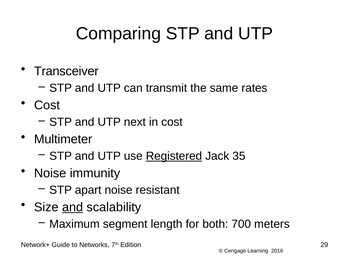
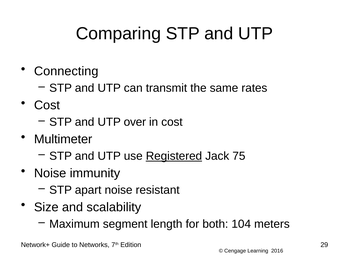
Transceiver: Transceiver -> Connecting
next: next -> over
35: 35 -> 75
and at (73, 207) underline: present -> none
700: 700 -> 104
